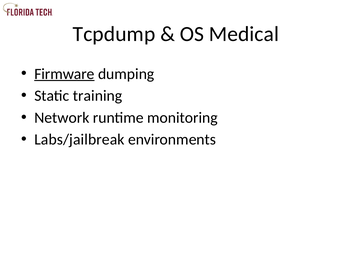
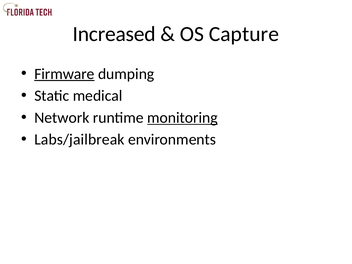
Tcpdump: Tcpdump -> Increased
Medical: Medical -> Capture
training: training -> medical
monitoring underline: none -> present
